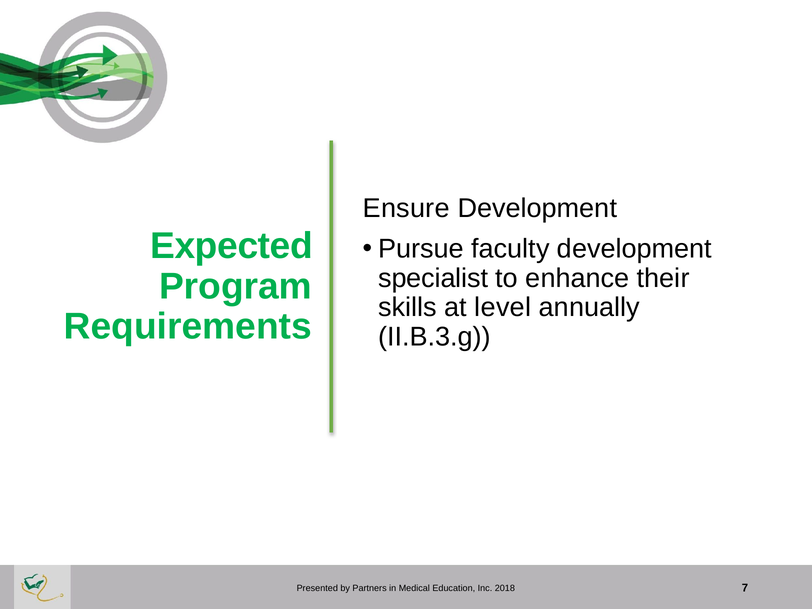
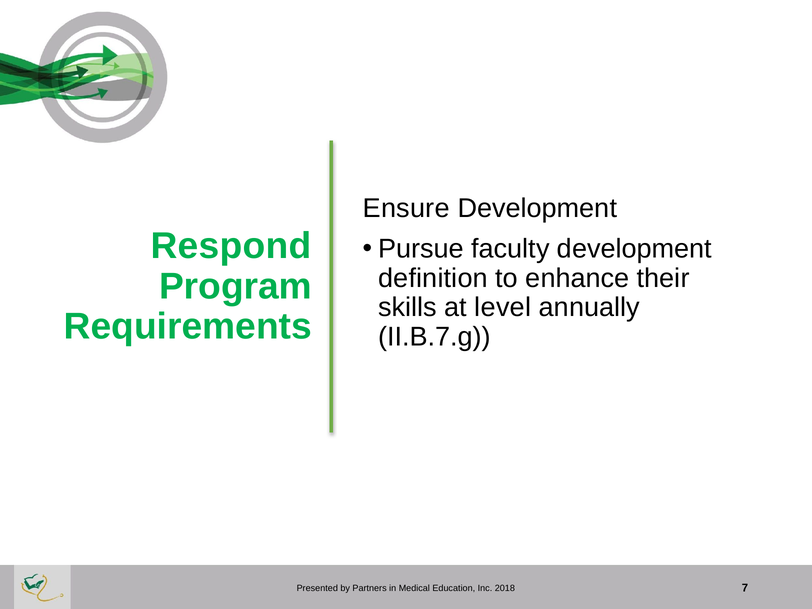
Expected: Expected -> Respond
specialist: specialist -> definition
II.B.3.g: II.B.3.g -> II.B.7.g
